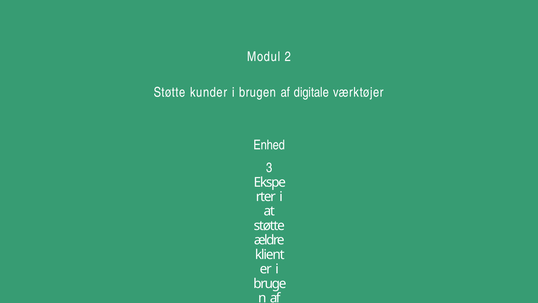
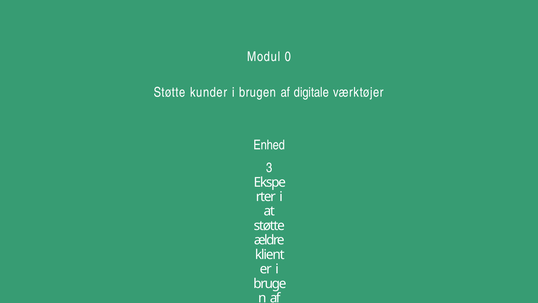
2: 2 -> 0
